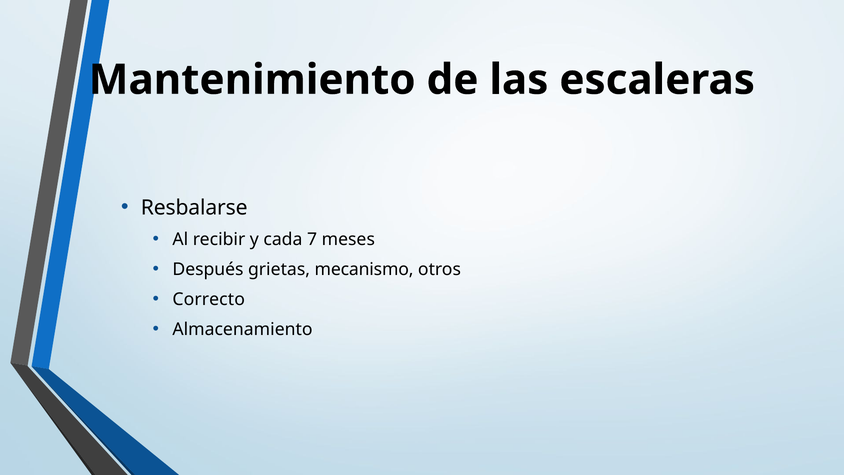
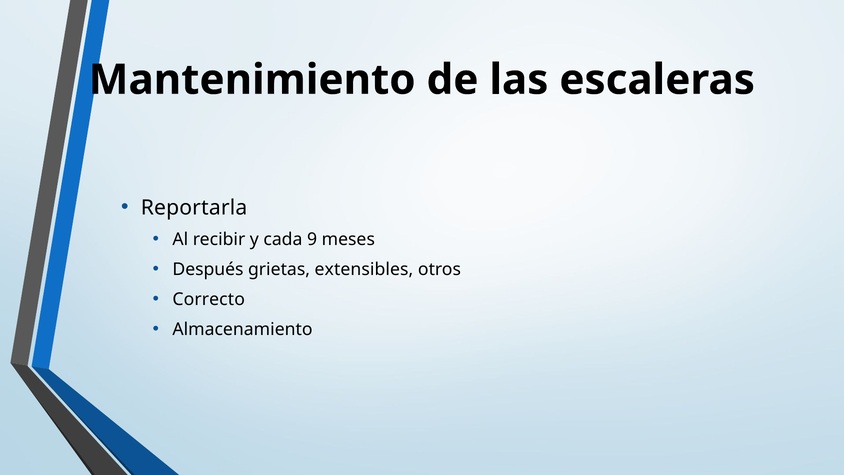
Resbalarse: Resbalarse -> Reportarla
7: 7 -> 9
mecanismo: mecanismo -> extensibles
